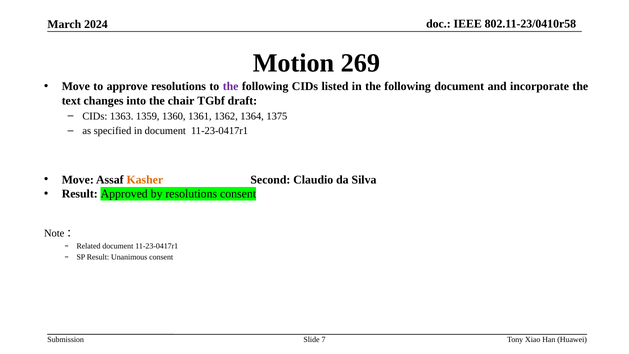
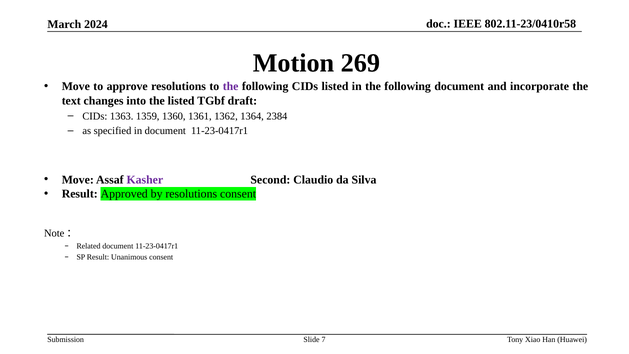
the chair: chair -> listed
1375: 1375 -> 2384
Kasher colour: orange -> purple
